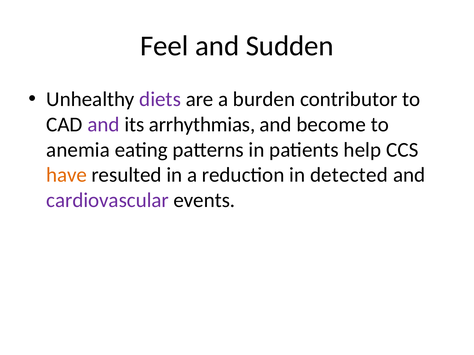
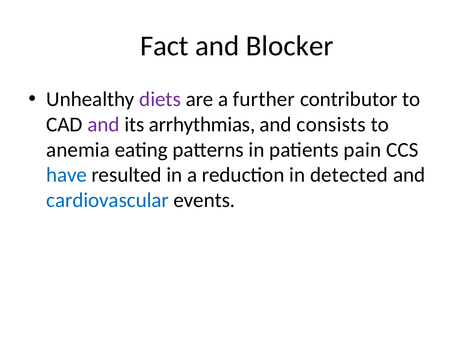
Feel: Feel -> Fact
Sudden: Sudden -> Blocker
burden: burden -> further
become: become -> consists
help: help -> pain
have colour: orange -> blue
cardiovascular colour: purple -> blue
